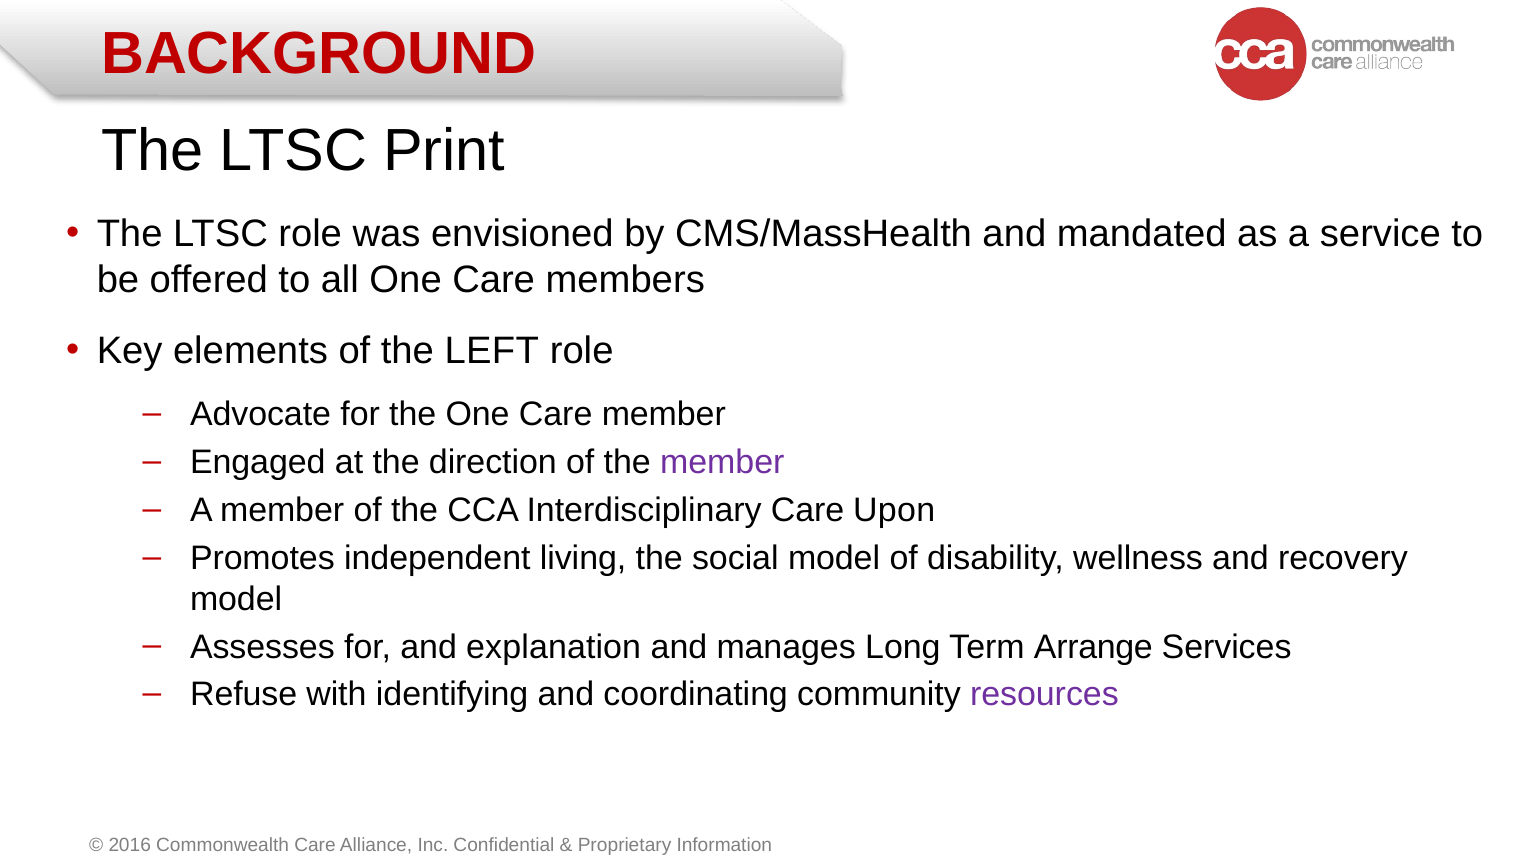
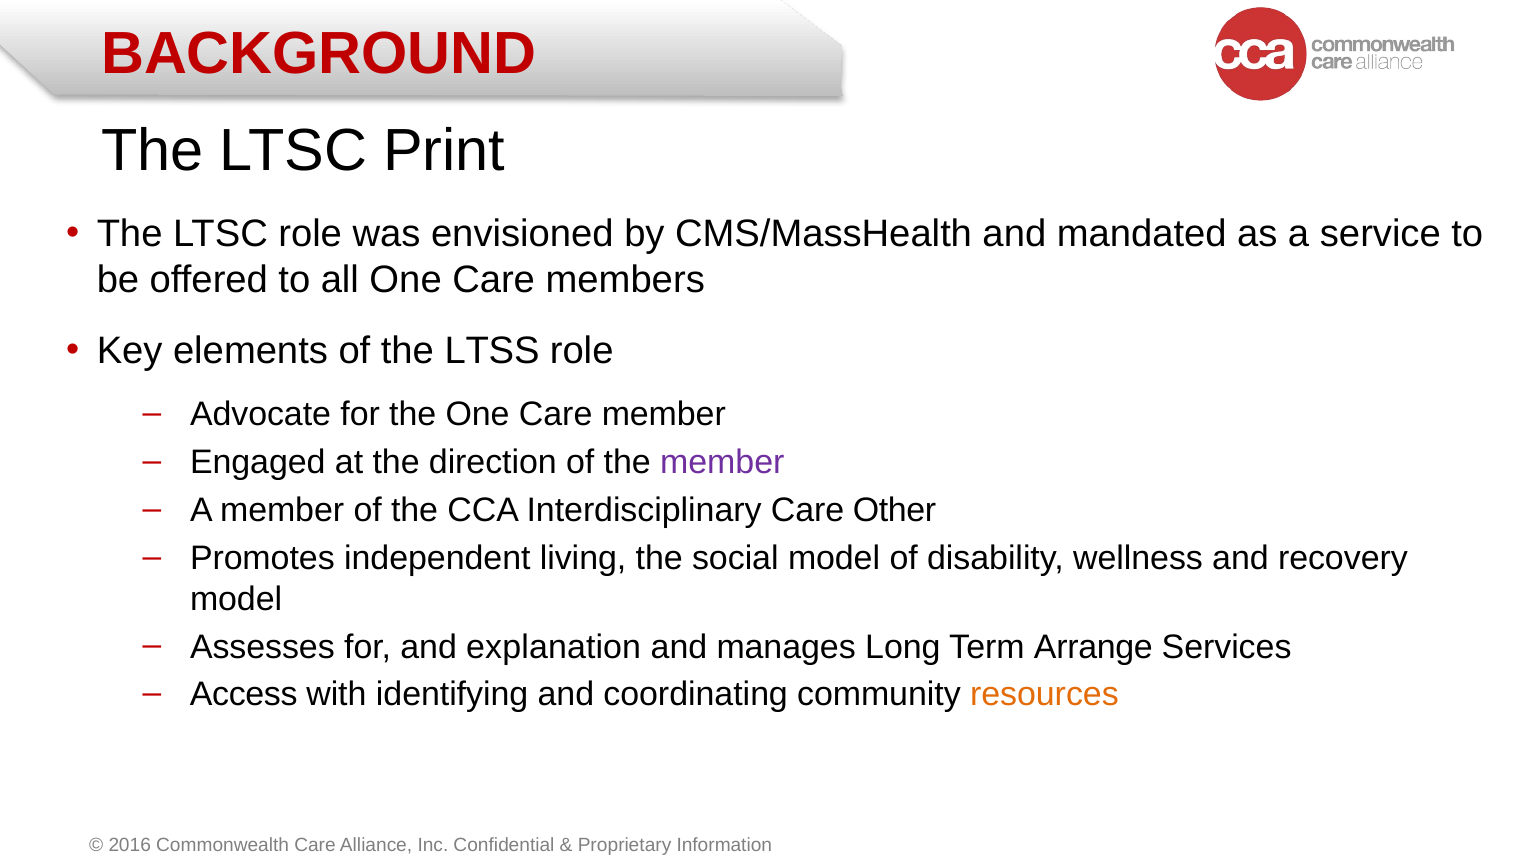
LEFT: LEFT -> LTSS
Upon: Upon -> Other
Refuse: Refuse -> Access
resources colour: purple -> orange
